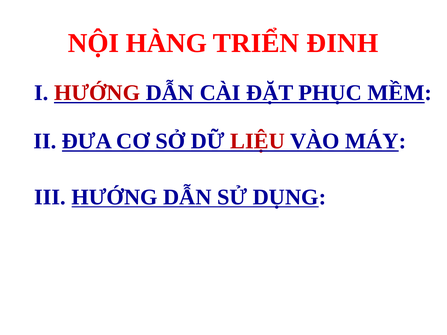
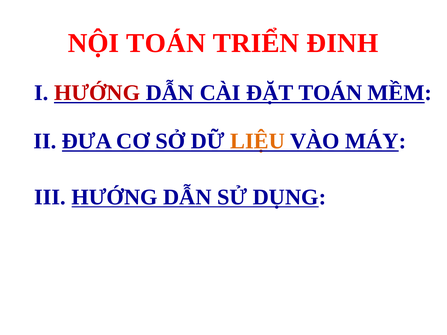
NỘI HÀNG: HÀNG -> TOÁN
ĐẶT PHỤC: PHỤC -> TOÁN
LIỆU colour: red -> orange
